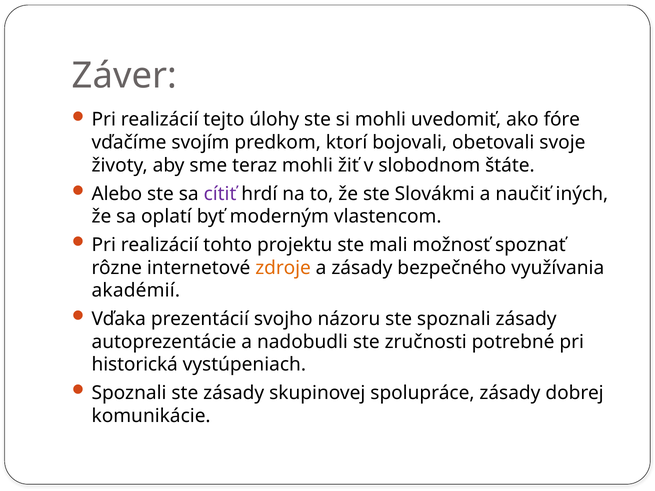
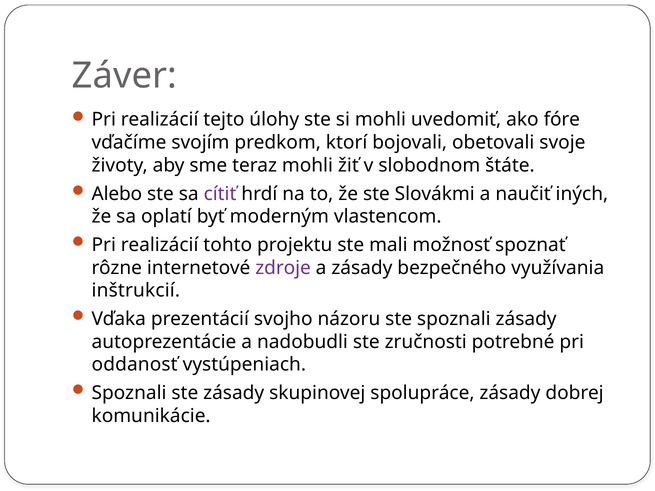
zdroje colour: orange -> purple
akadémií: akadémií -> inštrukcií
historická: historická -> oddanosť
